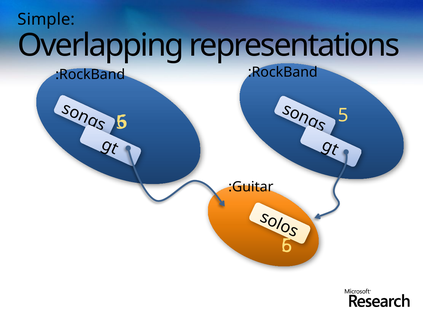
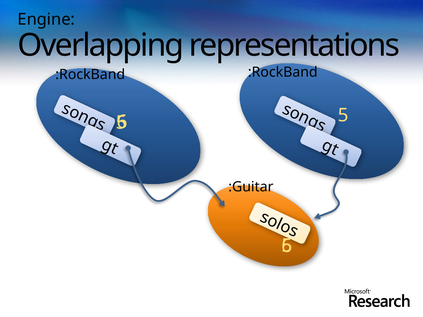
Simple: Simple -> Engine
